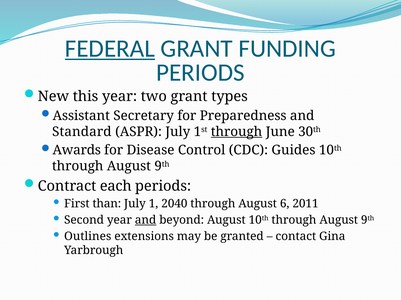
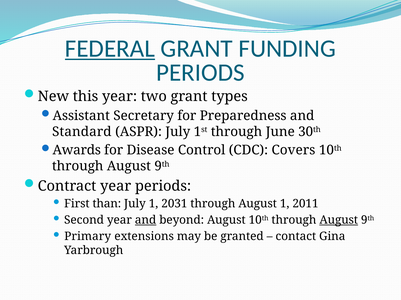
through at (237, 132) underline: present -> none
Guides: Guides -> Covers
Contract each: each -> year
2040: 2040 -> 2031
August 6: 6 -> 1
August at (339, 221) underline: none -> present
Outlines: Outlines -> Primary
